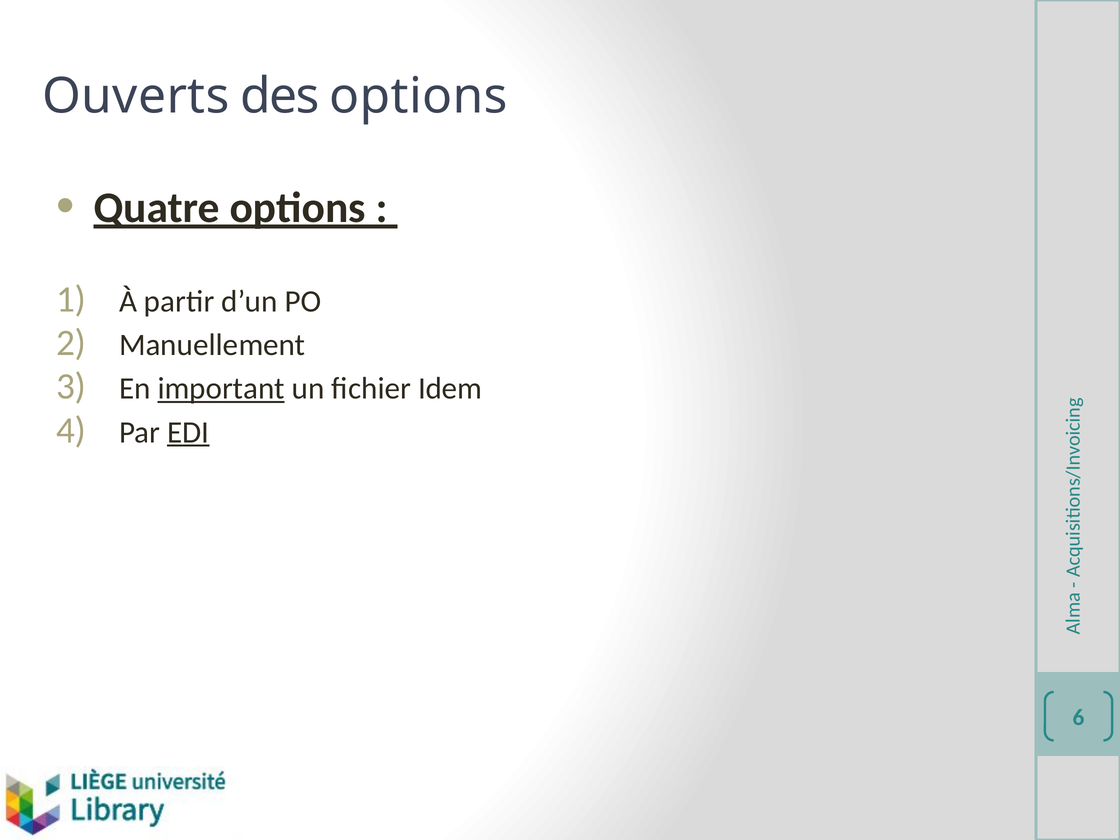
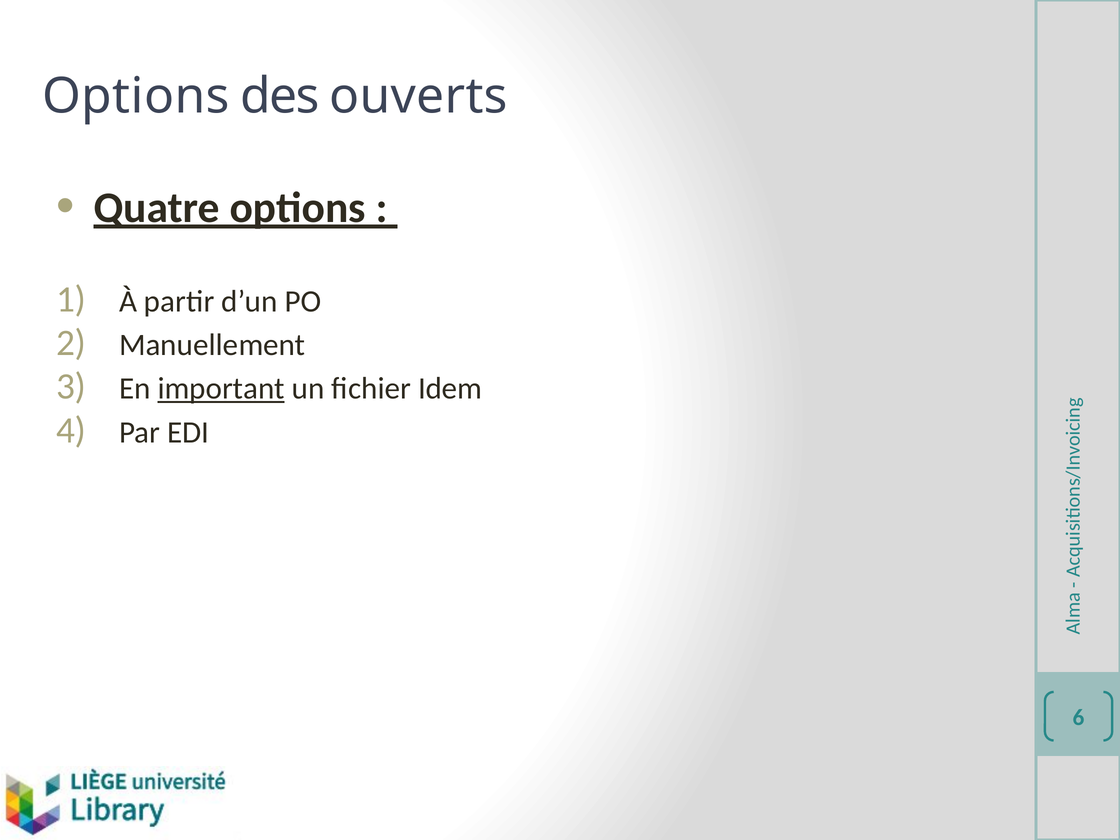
Ouverts at (136, 97): Ouverts -> Options
des options: options -> ouverts
EDI underline: present -> none
